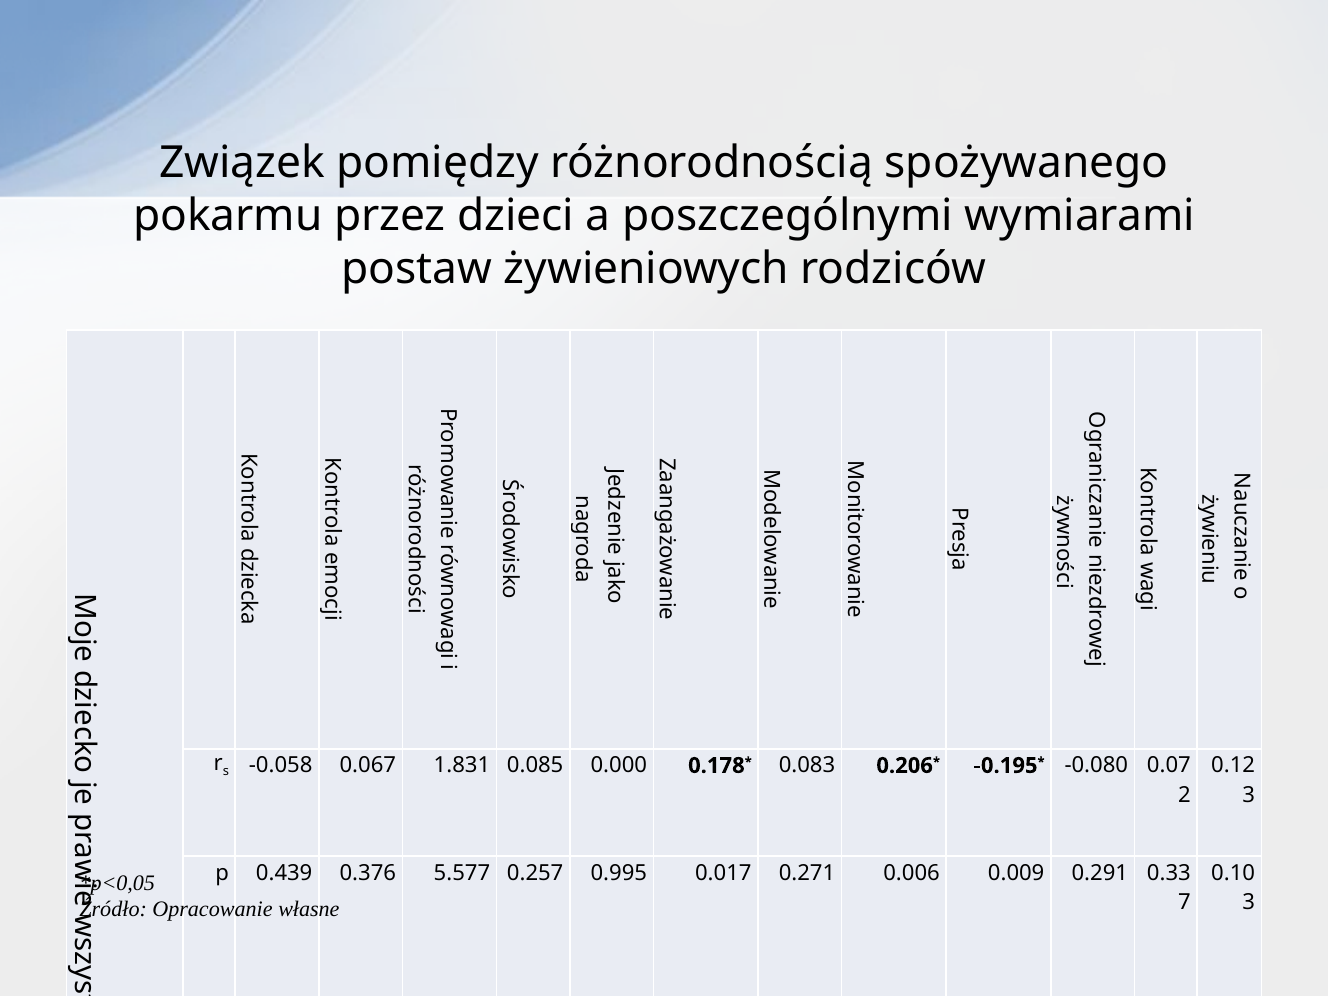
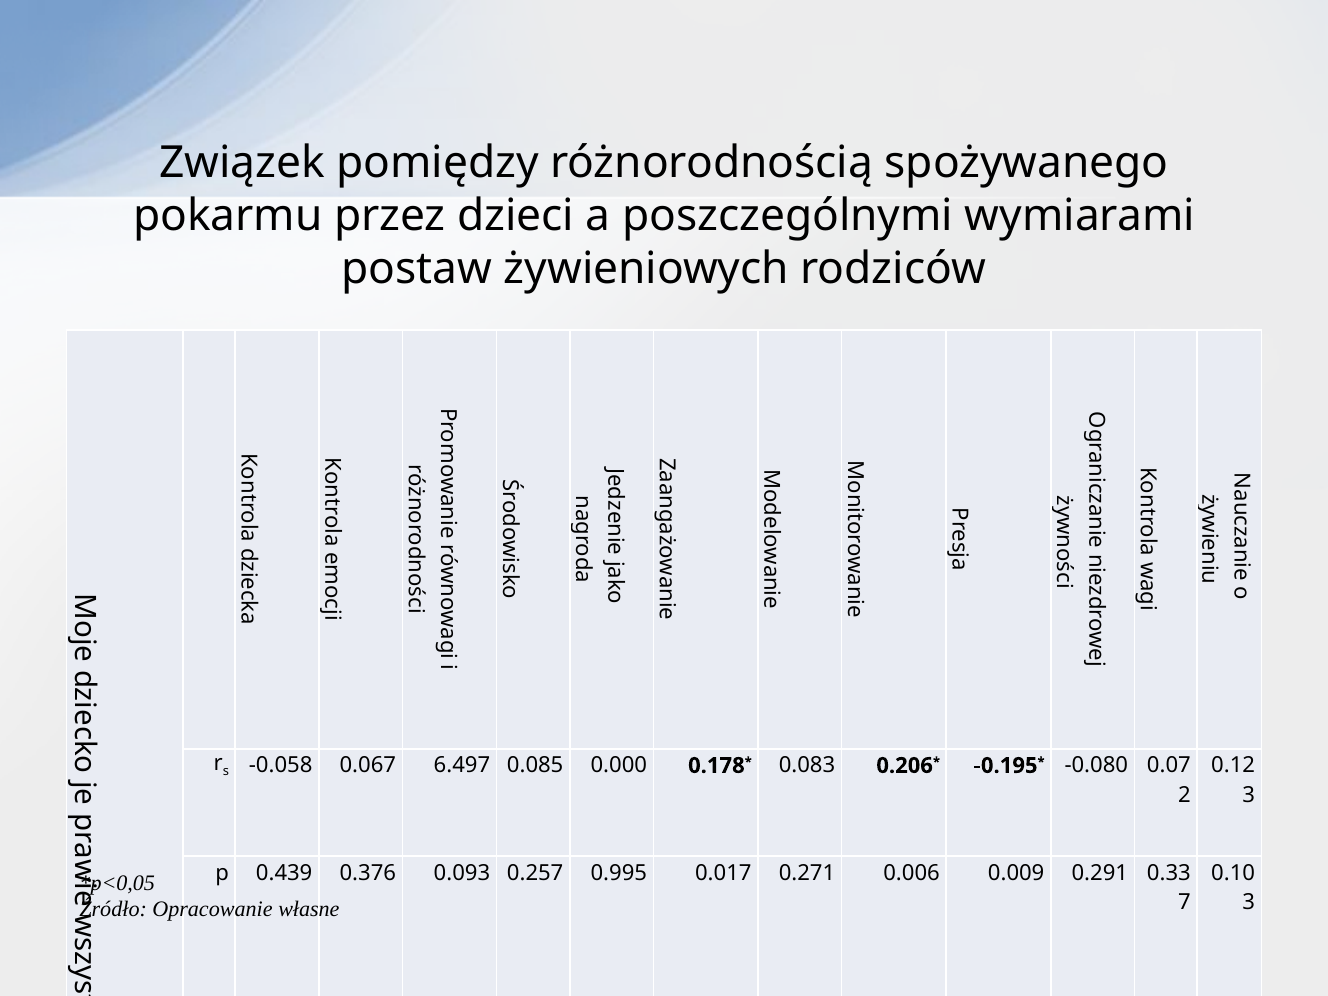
1.831: 1.831 -> 6.497
5.577: 5.577 -> 0.093
